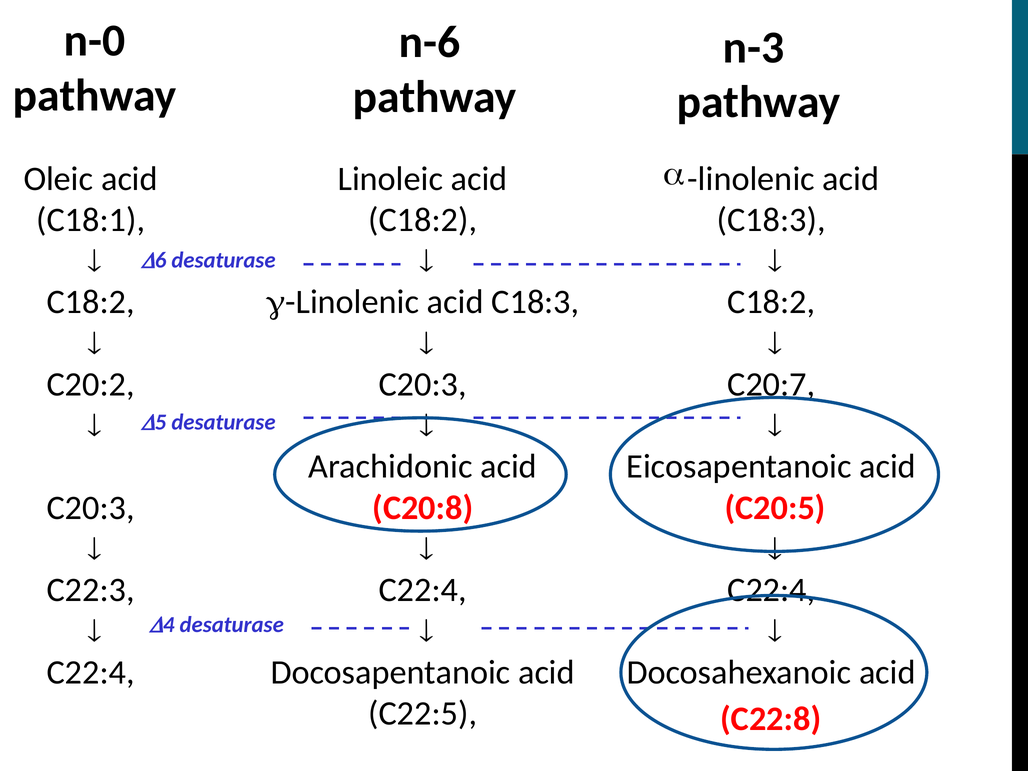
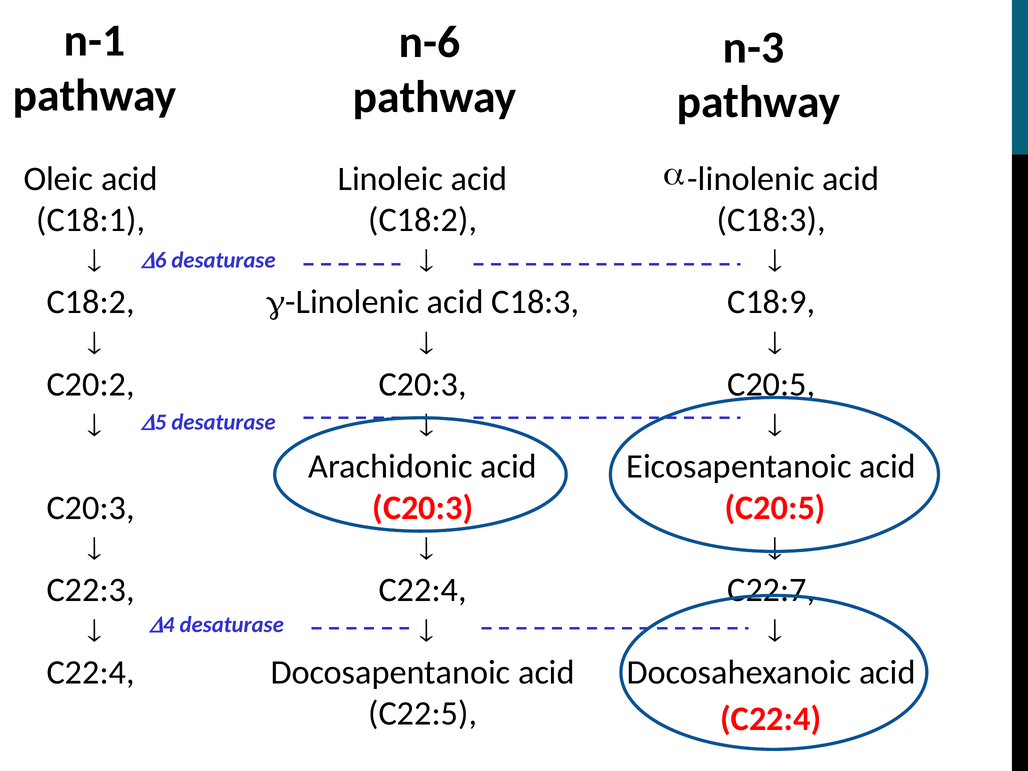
n-0: n-0 -> n-1
C18:2 at (771, 302): C18:2 -> C18:9
C20:7 at (771, 384): C20:7 -> C20:5
C20:8 at (423, 508): C20:8 -> C20:3
C22:4 at (771, 590): C22:4 -> C22:7
C22:8 at (771, 719): C22:8 -> C22:4
